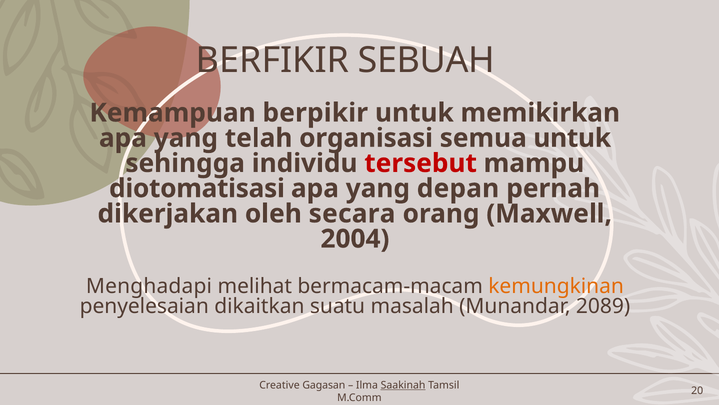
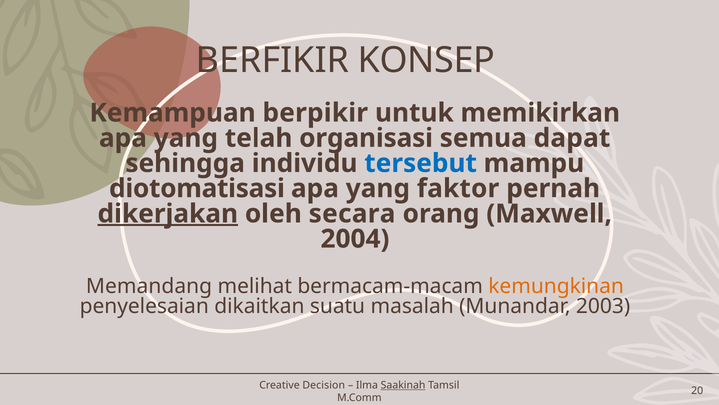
SEBUAH: SEBUAH -> KONSEP
semua untuk: untuk -> dapat
tersebut colour: red -> blue
depan: depan -> faktor
dikerjakan underline: none -> present
Menghadapi: Menghadapi -> Memandang
2089: 2089 -> 2003
Gagasan: Gagasan -> Decision
